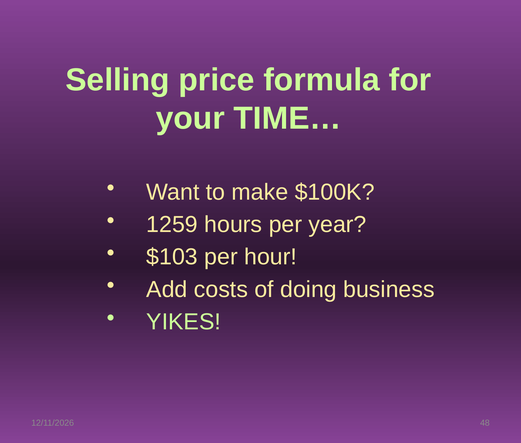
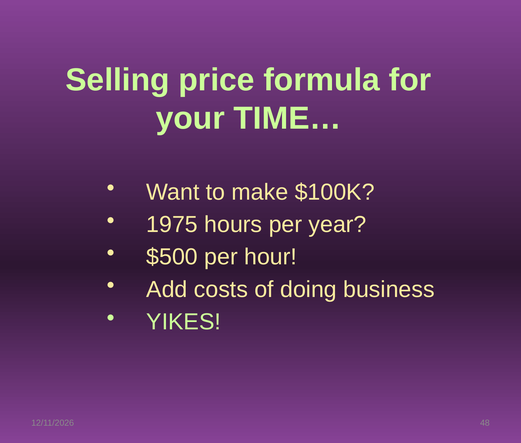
1259: 1259 -> 1975
$103: $103 -> $500
